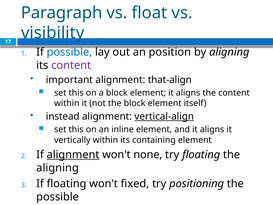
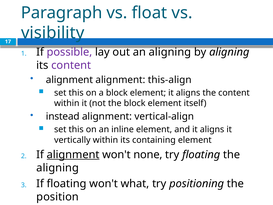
possible at (70, 52) colour: blue -> purple
an position: position -> aligning
important at (69, 80): important -> alignment
that-align: that-align -> this-align
vertical-align underline: present -> none
fixed: fixed -> what
possible at (58, 197): possible -> position
